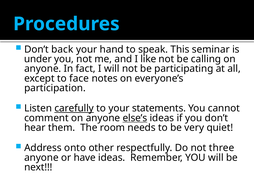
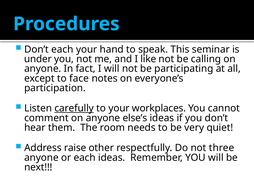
Don’t back: back -> each
statements: statements -> workplaces
else’s underline: present -> none
onto: onto -> raise
or have: have -> each
